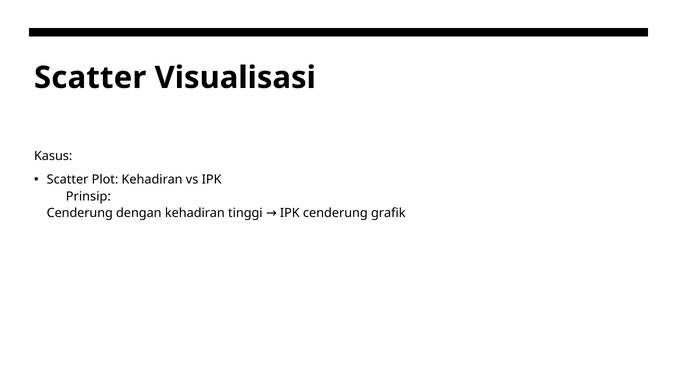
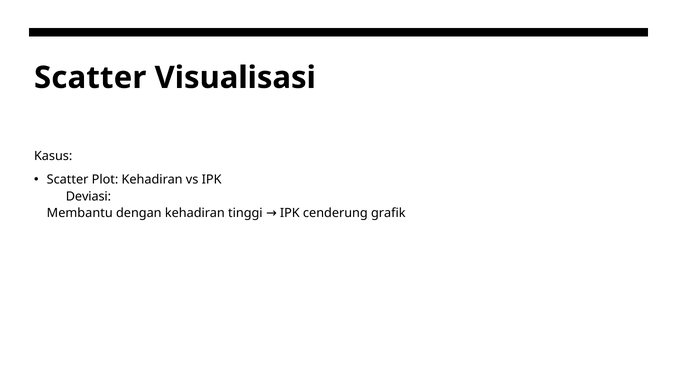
Prinsip: Prinsip -> Deviasi
Cenderung at (80, 213): Cenderung -> Membantu
